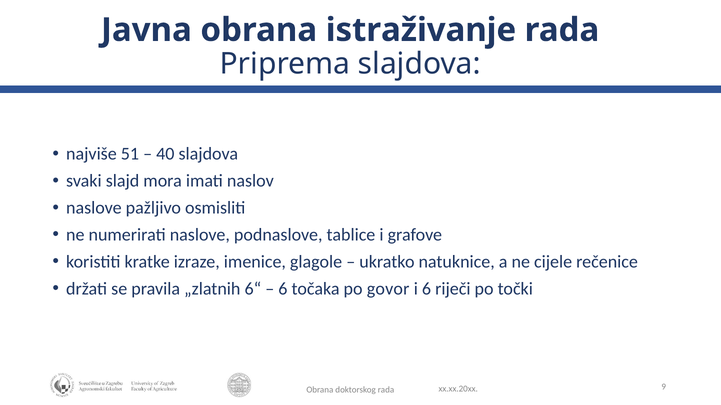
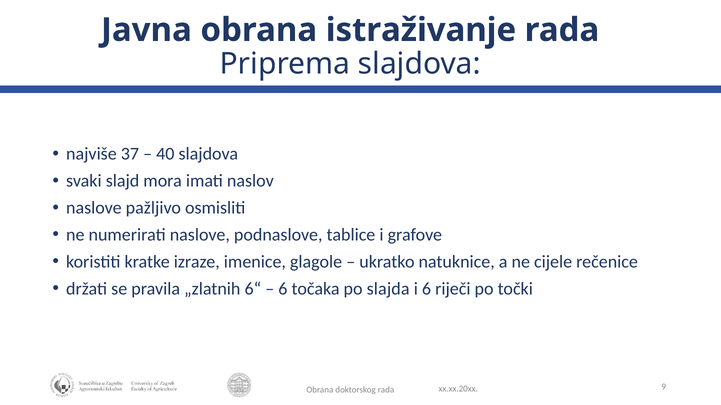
51: 51 -> 37
govor: govor -> slajda
